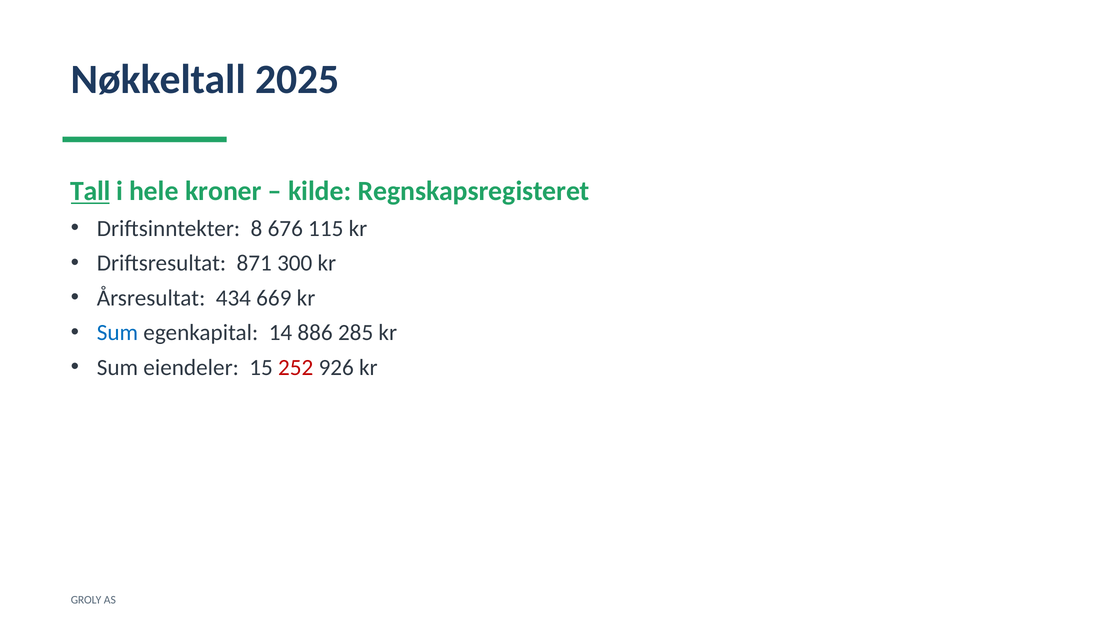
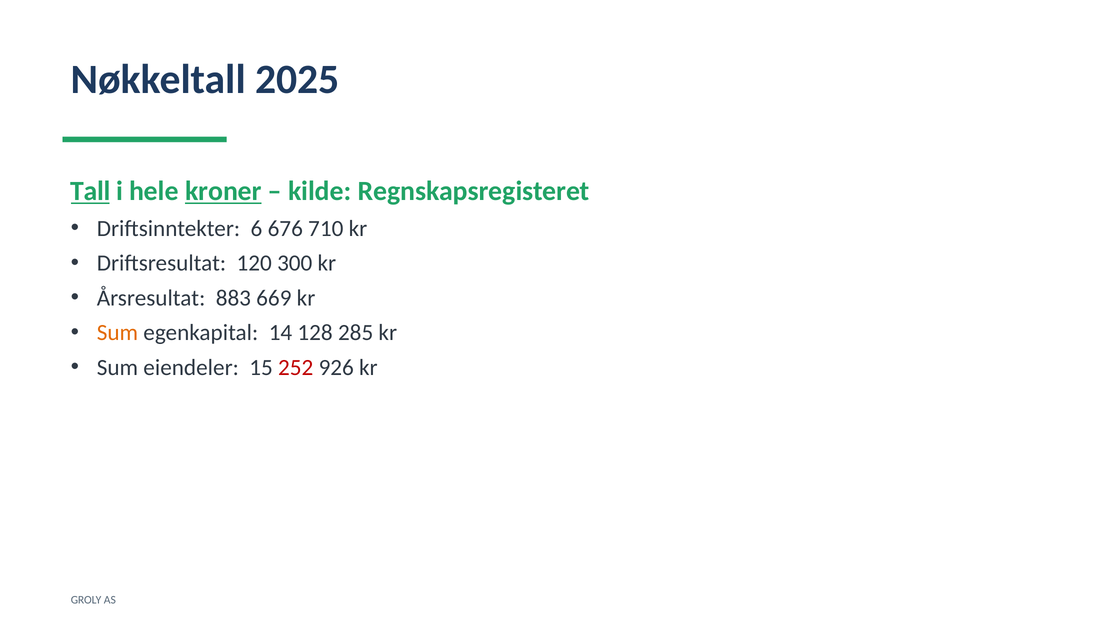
kroner underline: none -> present
8: 8 -> 6
115: 115 -> 710
871: 871 -> 120
434: 434 -> 883
Sum at (117, 333) colour: blue -> orange
886: 886 -> 128
